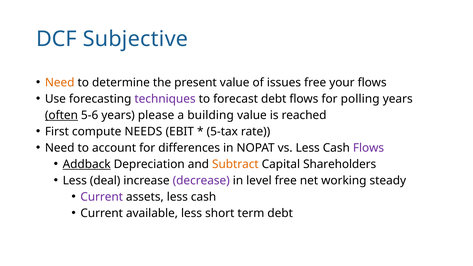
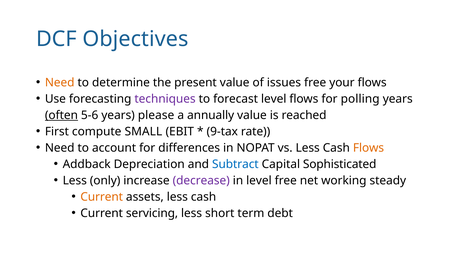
Subjective: Subjective -> Objectives
forecast debt: debt -> level
building: building -> annually
NEEDS: NEEDS -> SMALL
5-tax: 5-tax -> 9-tax
Flows at (368, 148) colour: purple -> orange
Addback underline: present -> none
Subtract colour: orange -> blue
Shareholders: Shareholders -> Sophisticated
deal: deal -> only
Current at (102, 197) colour: purple -> orange
available: available -> servicing
